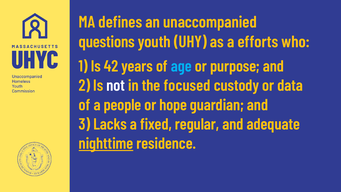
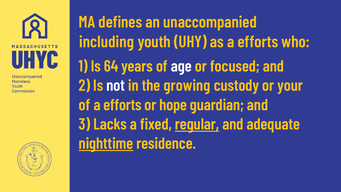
questions: questions -> including
42: 42 -> 64
age colour: light blue -> white
purpose: purpose -> focused
focused: focused -> growing
data: data -> your
of a people: people -> efforts
regular underline: none -> present
